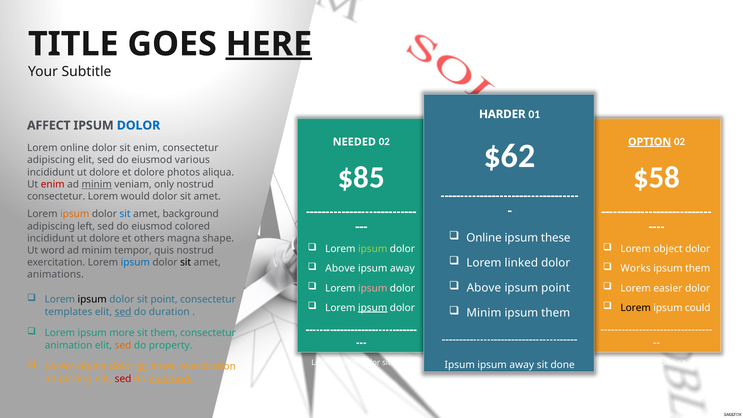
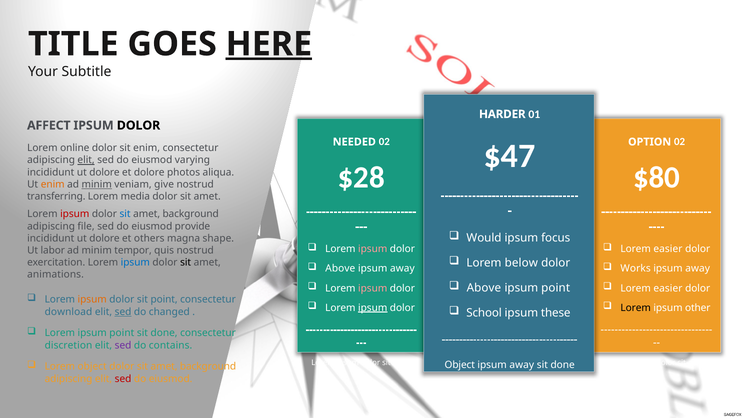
DOLOR at (139, 125) colour: blue -> black
OPTION underline: present -> none
$62: $62 -> $47
elit at (86, 160) underline: none -> present
various: various -> varying
$85: $85 -> $28
$58: $58 -> $80
enim at (53, 184) colour: red -> orange
only: only -> give
consectetur at (56, 196): consectetur -> transferring
would: would -> media
ipsum at (75, 214) colour: orange -> red
left: left -> file
colored: colored -> provide
Online at (484, 238): Online -> Would
these: these -> focus
ipsum at (373, 249) colour: light green -> pink
object at (668, 249): object -> easier
word: word -> labor
linked: linked -> below
them at (698, 269): them -> away
ipsum at (92, 300) colour: black -> orange
could: could -> other
Minim at (484, 313): Minim -> School
them at (556, 313): them -> these
templates: templates -> download
duration: duration -> changed
Lorem ipsum more: more -> point
them at (164, 333): them -> done
animation: animation -> discretion
sed at (123, 345) colour: orange -> purple
property: property -> contains
sit at (142, 367) underline: present -> none
exercitation at (208, 367): exercitation -> background
Ipsum at (460, 365): Ipsum -> Object
eiusmod at (171, 379) underline: present -> none
